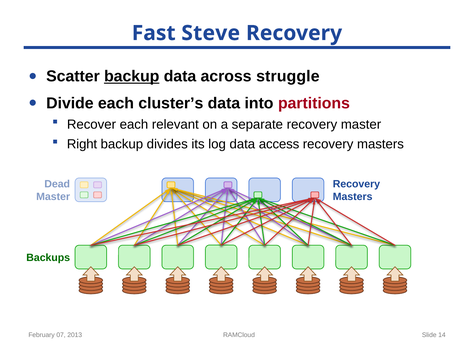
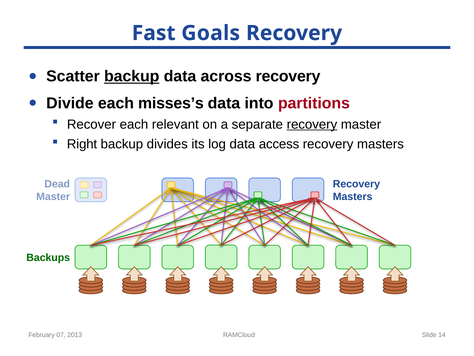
Steve: Steve -> Goals
across struggle: struggle -> recovery
cluster’s: cluster’s -> misses’s
recovery at (312, 124) underline: none -> present
